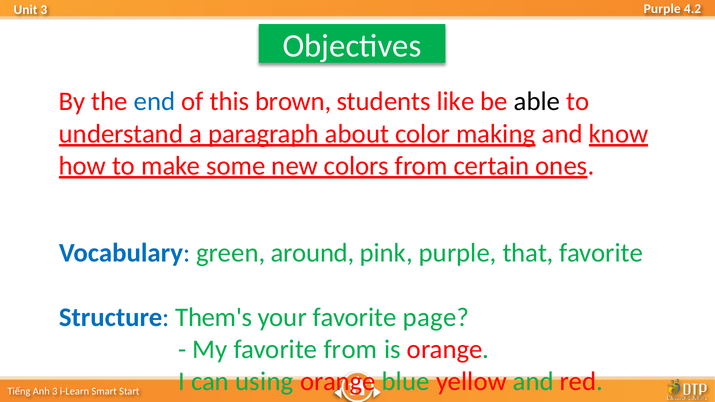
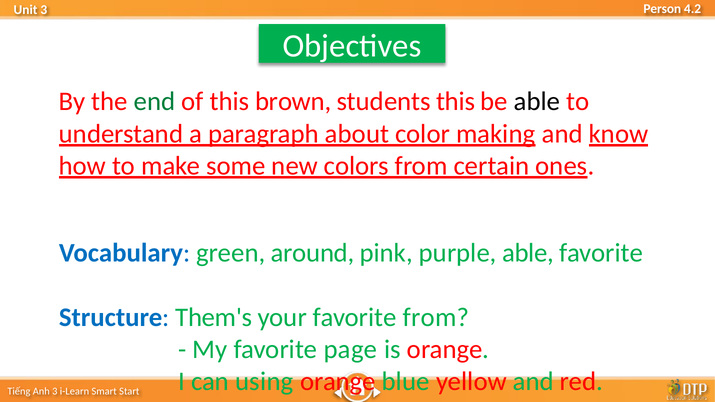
Purple at (662, 9): Purple -> Person
end colour: blue -> green
students like: like -> this
purple that: that -> able
favorite page: page -> from
favorite from: from -> page
